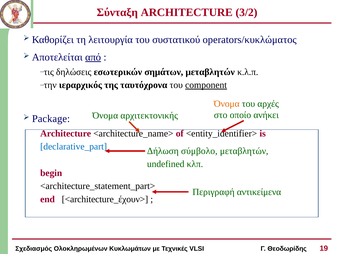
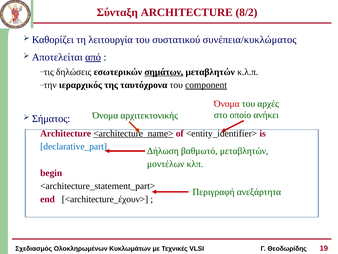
3/2: 3/2 -> 8/2
operators/κυκλώματος: operators/κυκλώματος -> συνέπεια/κυκλώματος
σημάτων underline: none -> present
Όνομα at (227, 104) colour: orange -> red
Package: Package -> Σήματος
<architecture_name> underline: none -> present
σύμβολο: σύμβολο -> βαθμωτό
undefined: undefined -> μοντέλων
αντικείμενα: αντικείμενα -> ανεξάρτητα
